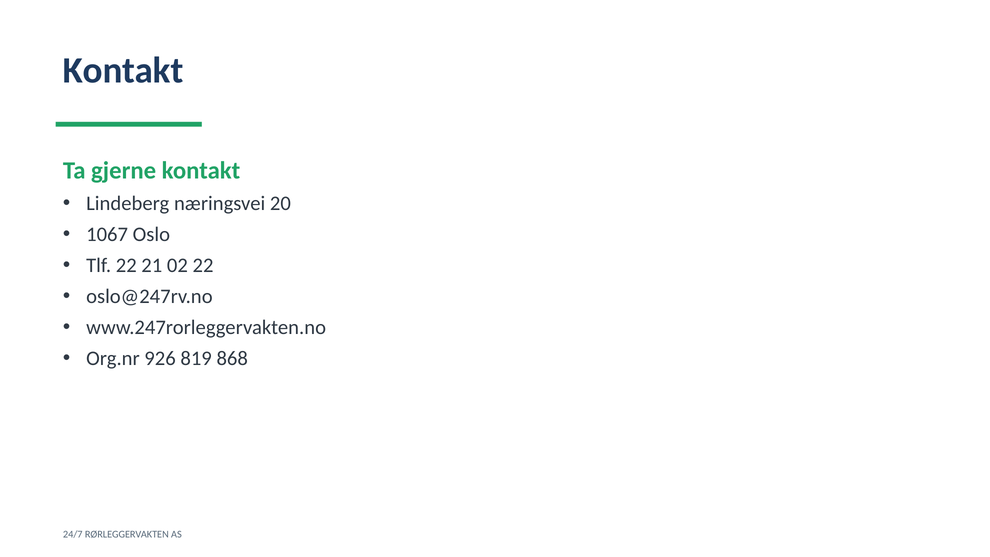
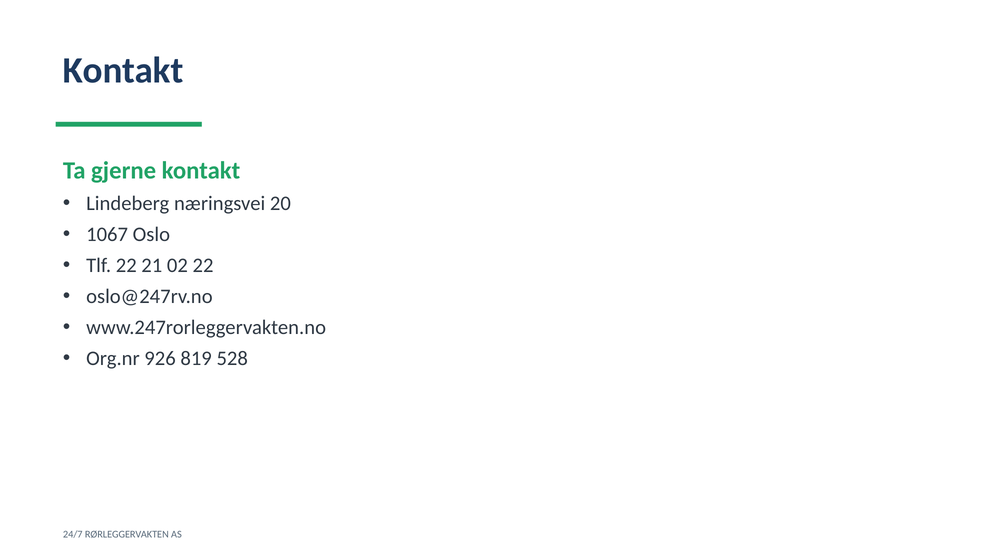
868: 868 -> 528
